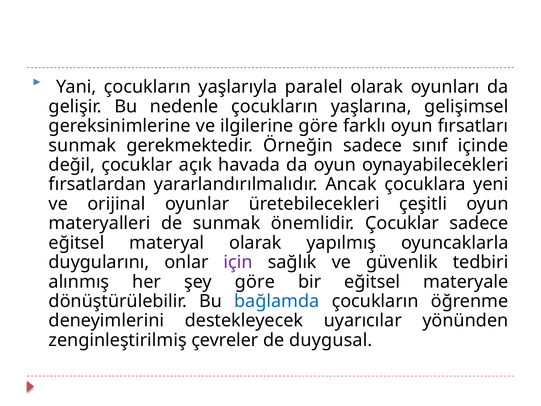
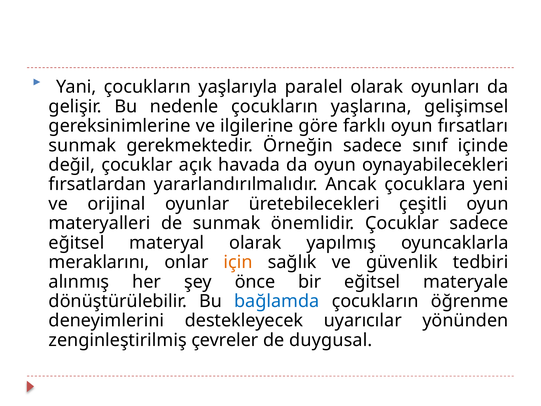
duygularını: duygularını -> meraklarını
için colour: purple -> orange
şey göre: göre -> önce
